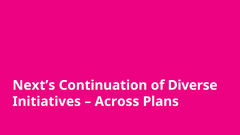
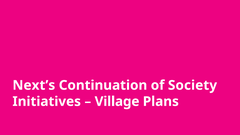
Diverse: Diverse -> Society
Across: Across -> Village
